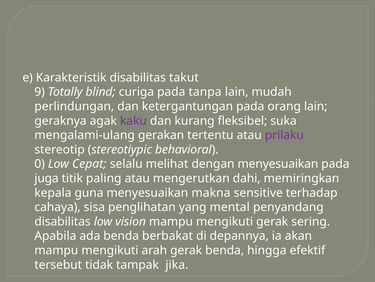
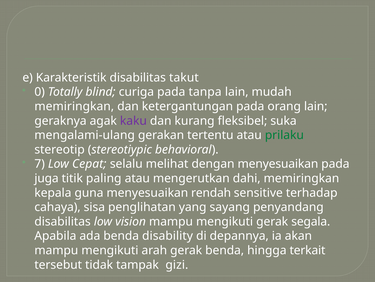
9: 9 -> 0
perlindungan at (74, 106): perlindungan -> memiringkan
prilaku colour: purple -> green
0: 0 -> 7
makna: makna -> rendah
mental: mental -> sayang
sering: sering -> segala
berbakat: berbakat -> disability
efektif: efektif -> terkait
jika: jika -> gizi
